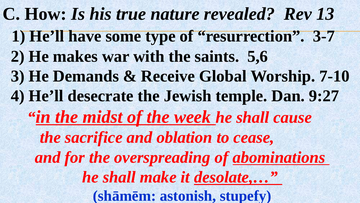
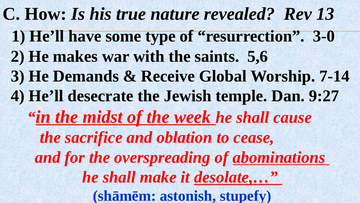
3-7: 3-7 -> 3-0
7-10: 7-10 -> 7-14
